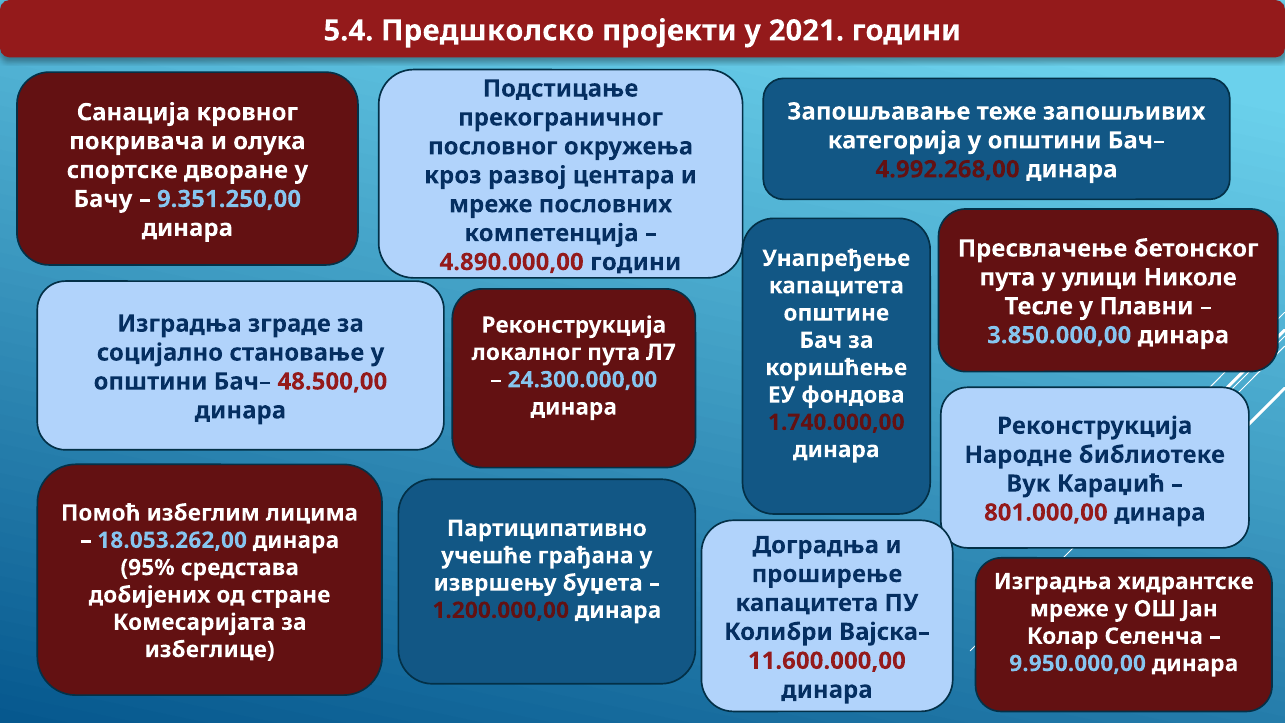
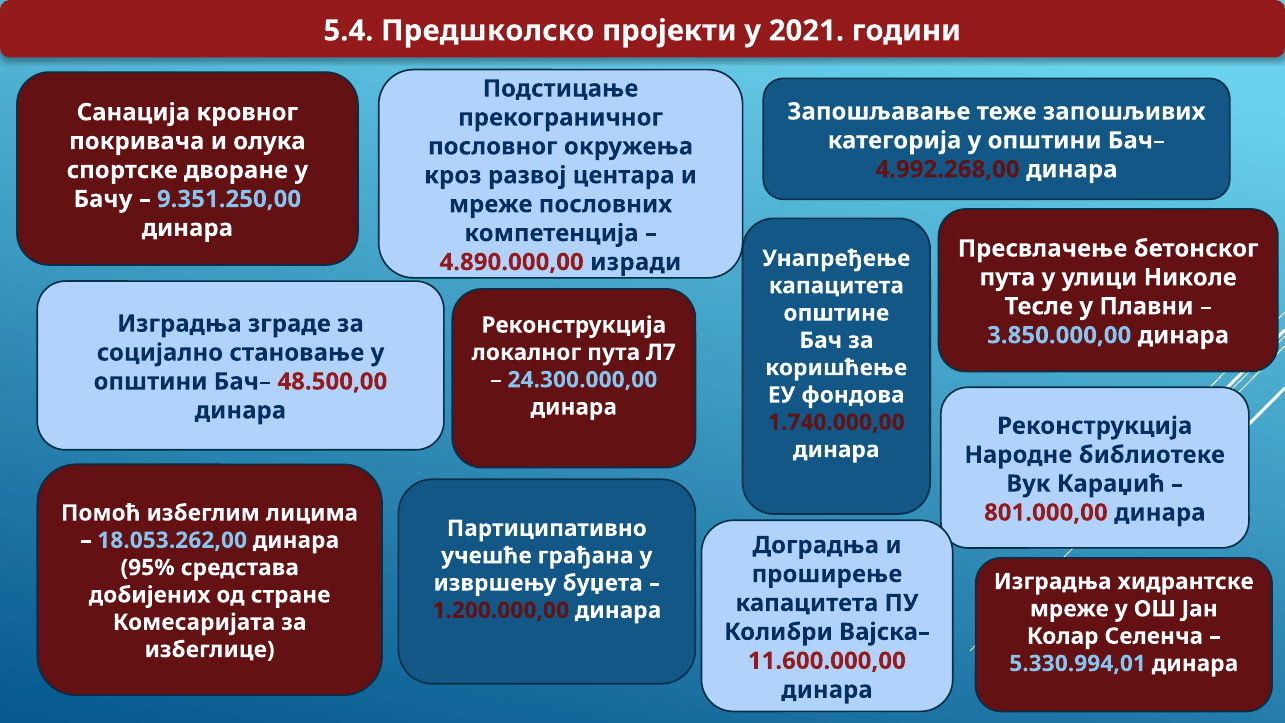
4.890.000,00 години: години -> изради
9.950.000,00: 9.950.000,00 -> 5.330.994,01
